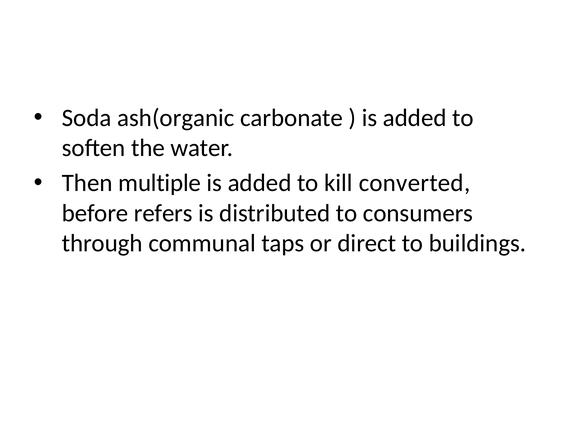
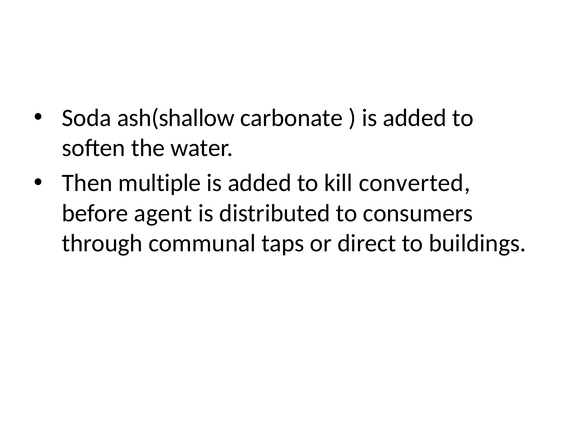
ash(organic: ash(organic -> ash(shallow
refers: refers -> agent
